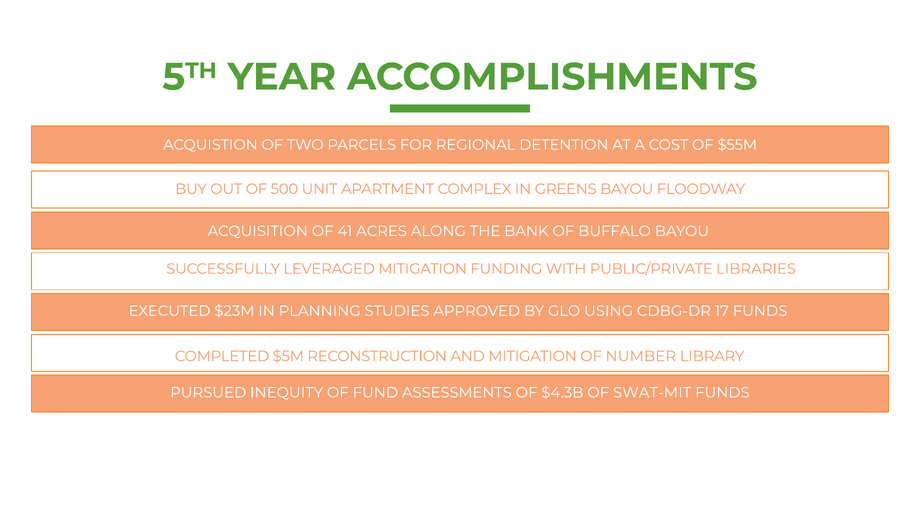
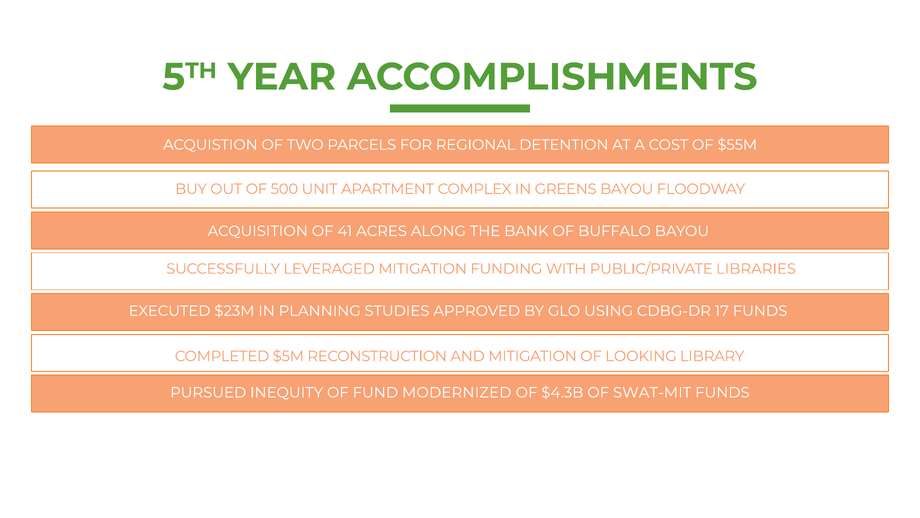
NUMBER: NUMBER -> LOOKING
ASSESSMENTS: ASSESSMENTS -> MODERNIZED
